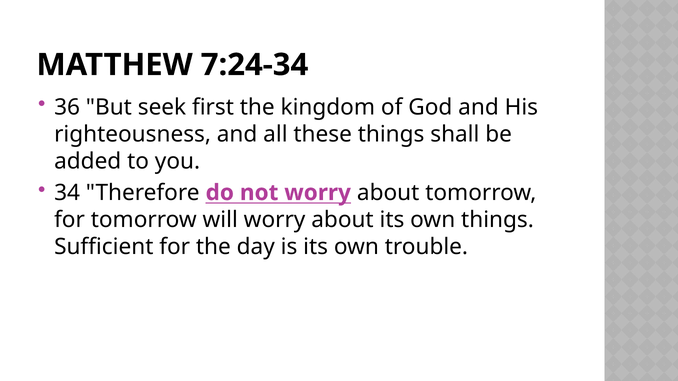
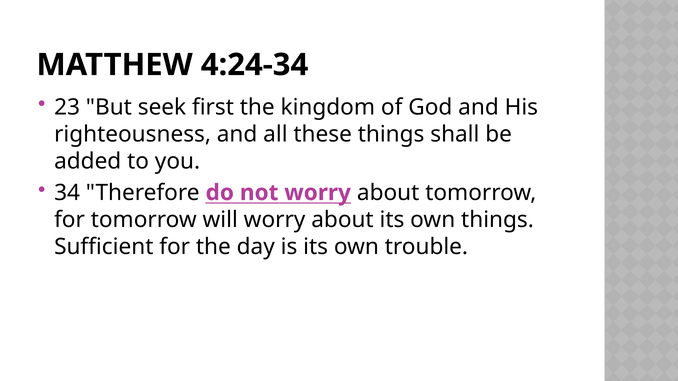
7:24-34: 7:24-34 -> 4:24-34
36: 36 -> 23
